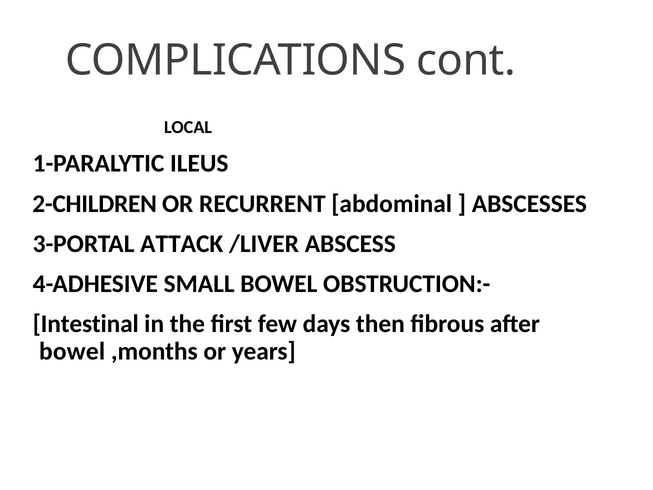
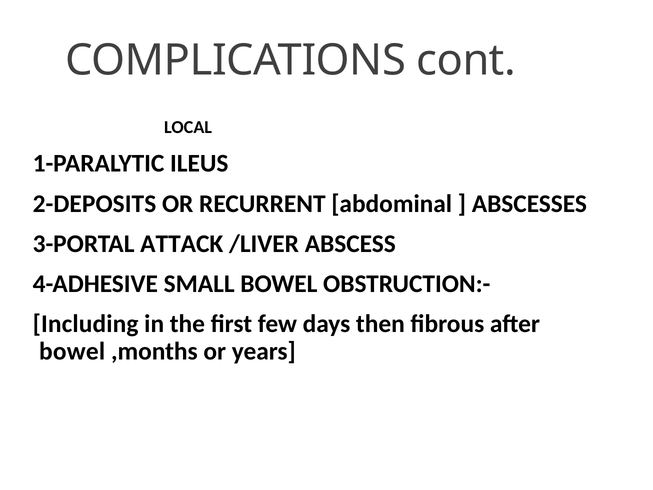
2-CHILDREN: 2-CHILDREN -> 2-DEPOSITS
Intestinal: Intestinal -> Including
